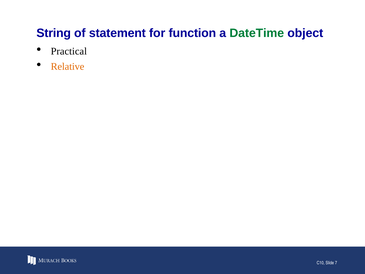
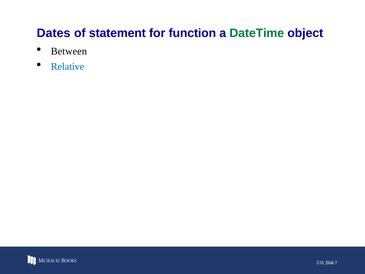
String: String -> Dates
Practical: Practical -> Between
Relative colour: orange -> blue
